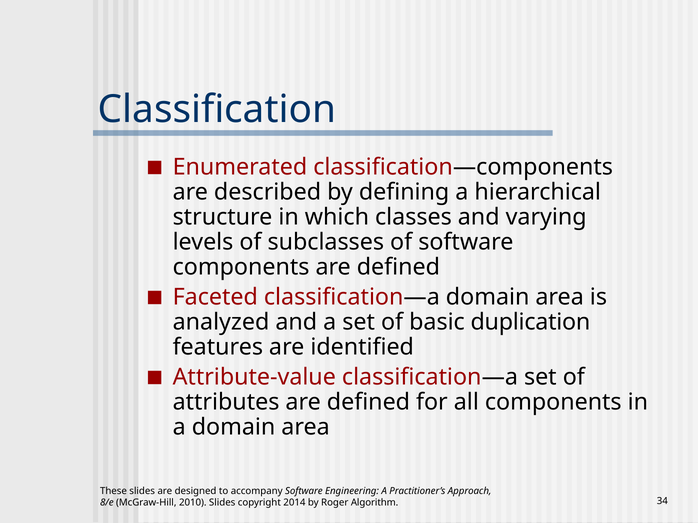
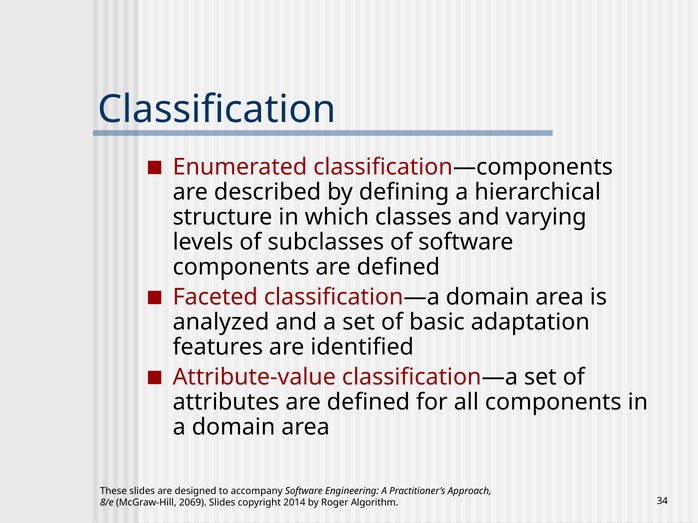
duplication: duplication -> adaptation
2010: 2010 -> 2069
